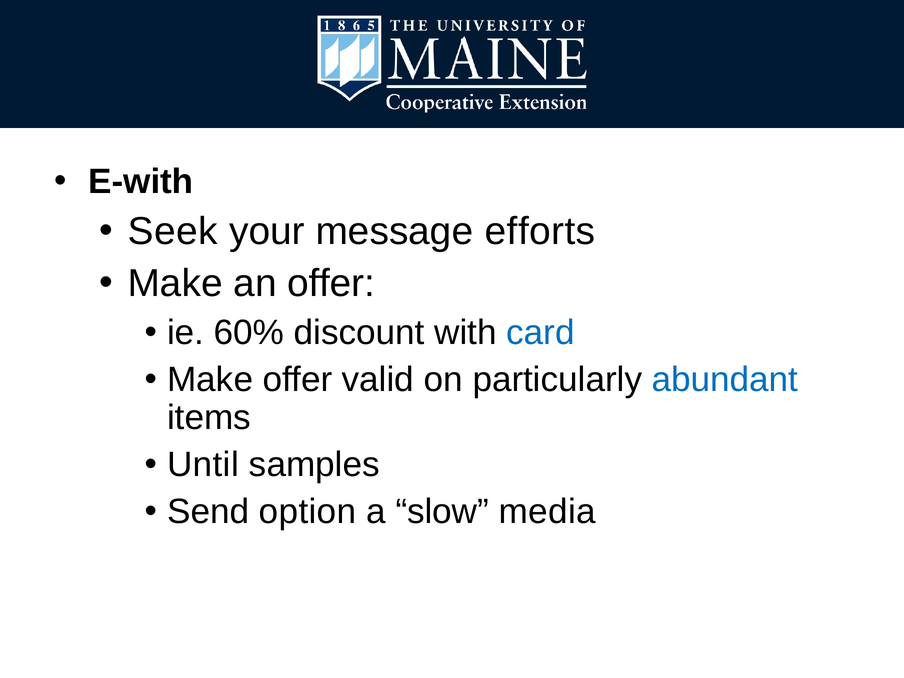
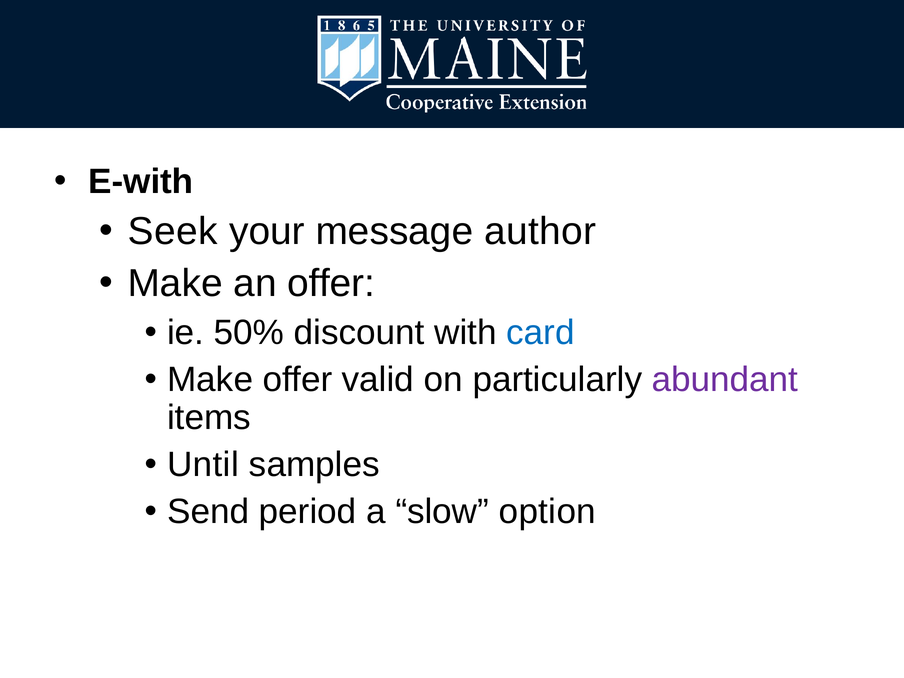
efforts: efforts -> author
60%: 60% -> 50%
abundant colour: blue -> purple
option: option -> period
media: media -> option
